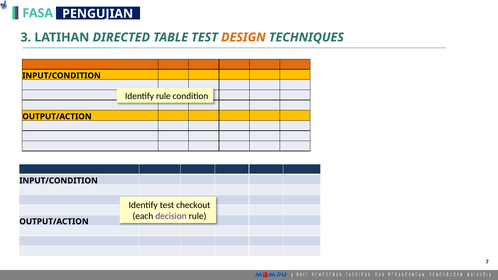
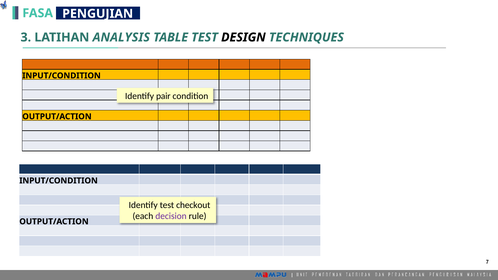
DIRECTED: DIRECTED -> ANALYSIS
DESIGN colour: orange -> black
Identify rule: rule -> pair
